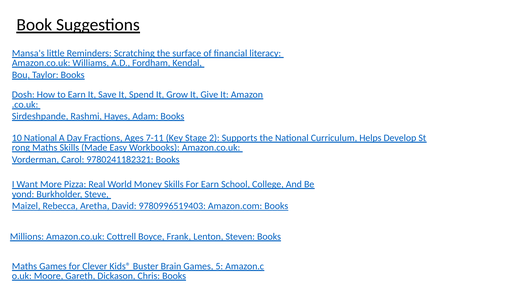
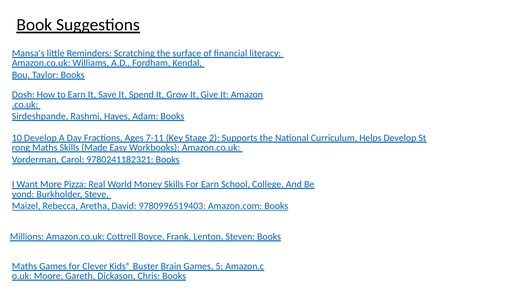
10 National: National -> Develop
